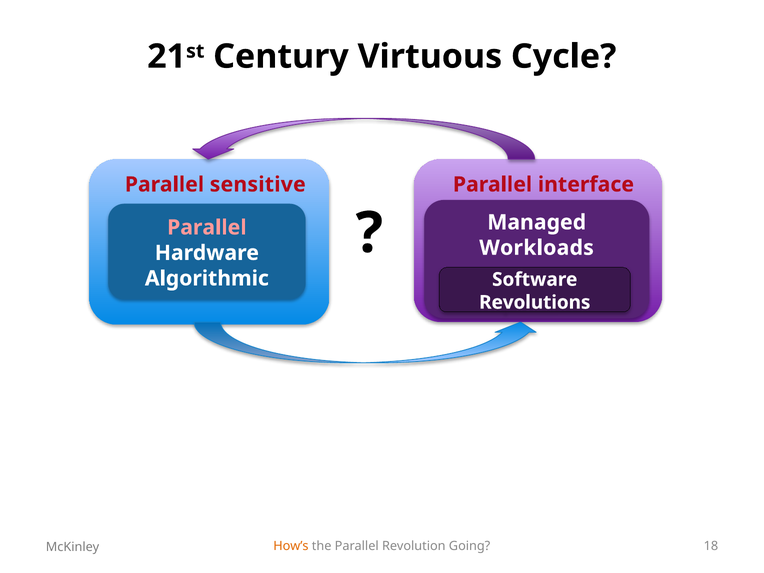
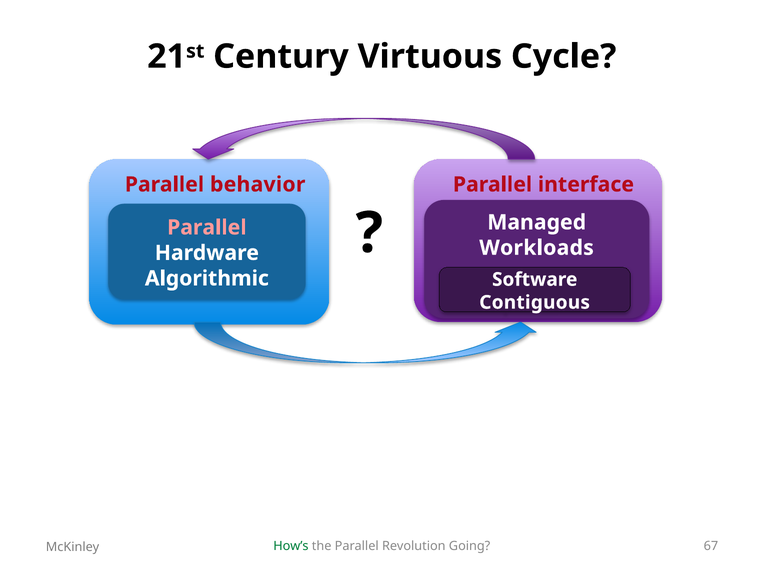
sensitive: sensitive -> behavior
Revolutions: Revolutions -> Contiguous
How’s colour: orange -> green
18: 18 -> 67
